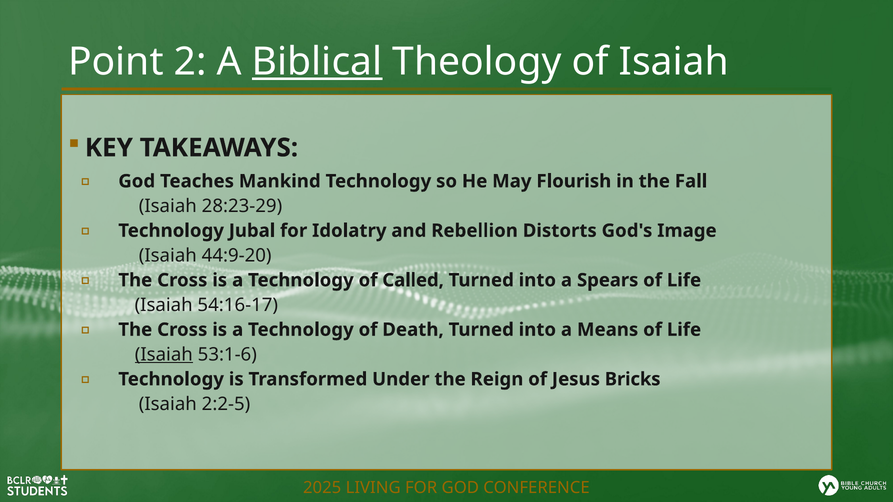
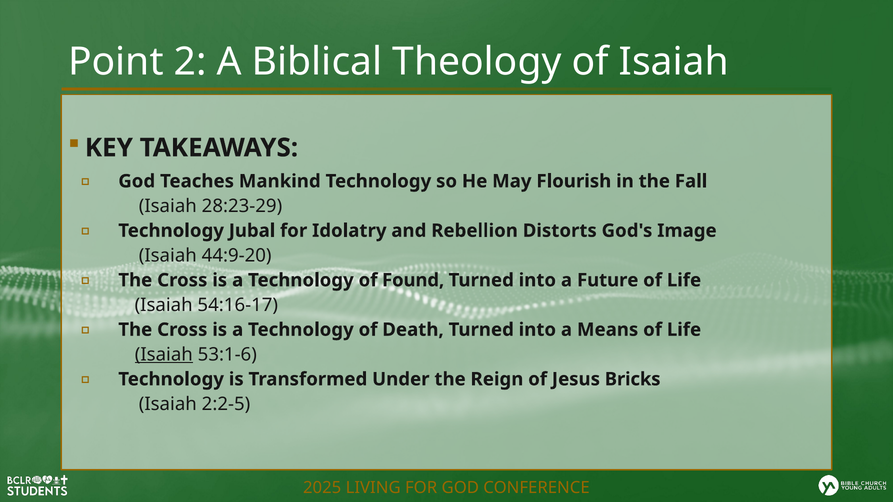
Biblical underline: present -> none
Called: Called -> Found
Spears: Spears -> Future
